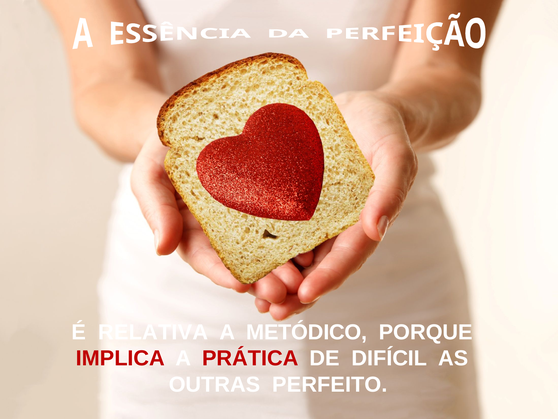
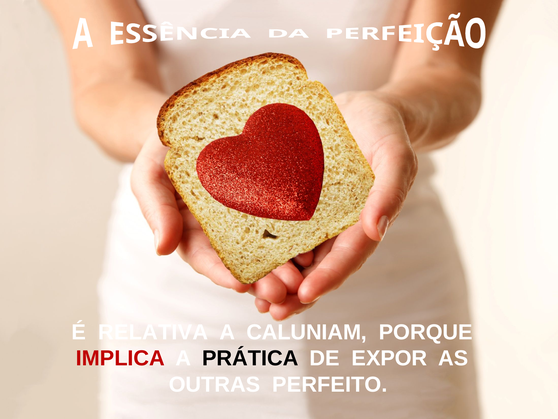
METÓDICO: METÓDICO -> CALUNIAM
PRÁTICA colour: red -> black
DIFÍCIL: DIFÍCIL -> EXPOR
